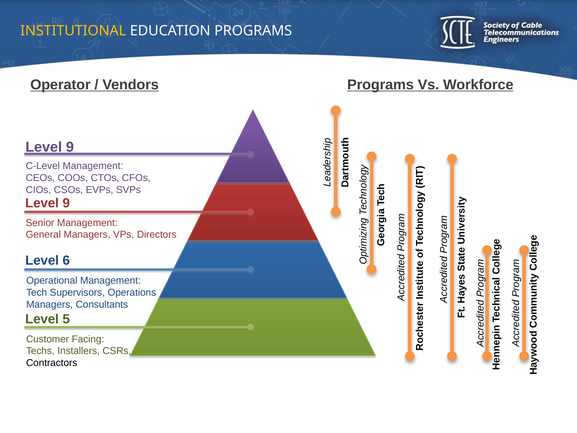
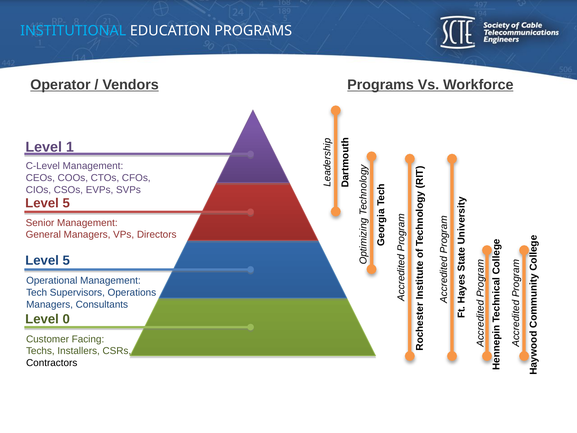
INSTITUTIONAL colour: yellow -> light blue
9 at (70, 147): 9 -> 1
9 at (66, 203): 9 -> 5
6 at (66, 260): 6 -> 5
5: 5 -> 0
